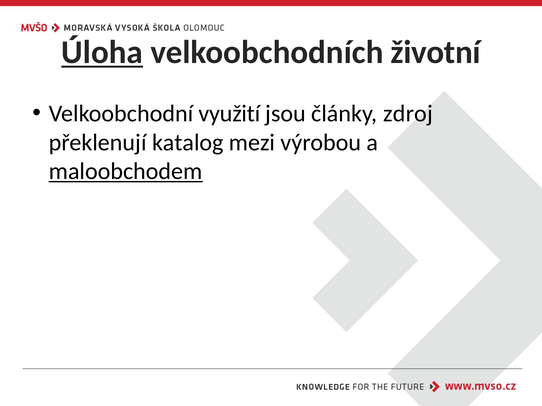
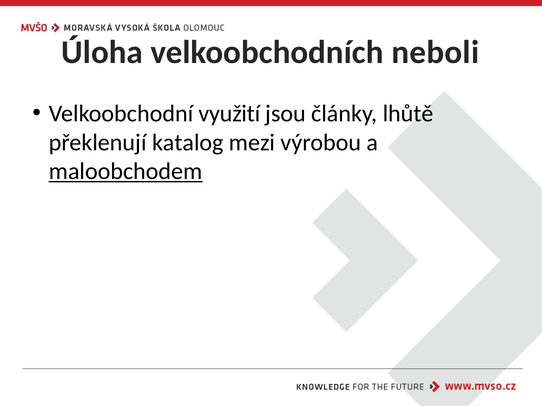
Úloha underline: present -> none
životní: životní -> neboli
zdroj: zdroj -> lhůtě
